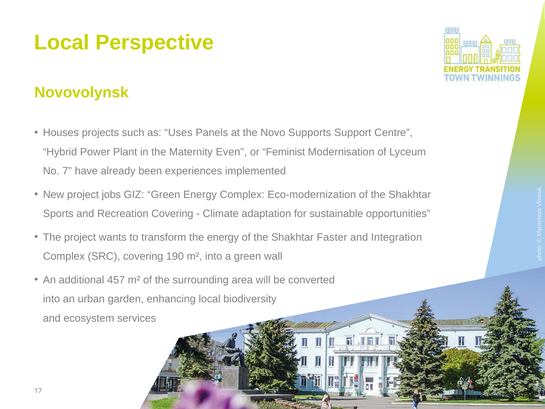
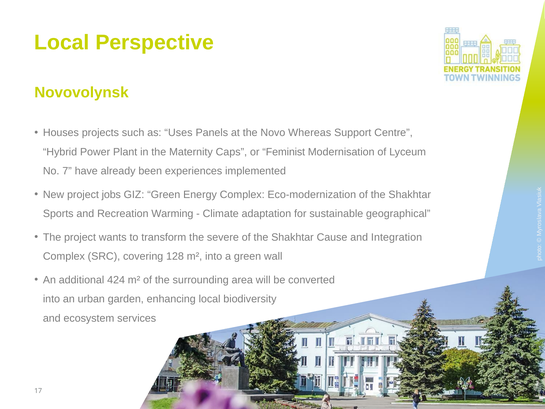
Supports: Supports -> Whereas
Even: Even -> Caps
Recreation Covering: Covering -> Warming
opportunities: opportunities -> geographical
the energy: energy -> severe
Faster: Faster -> Cause
190: 190 -> 128
457: 457 -> 424
